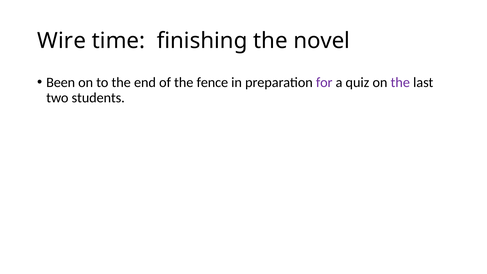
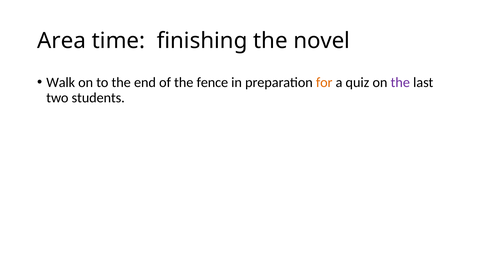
Wire: Wire -> Area
Been: Been -> Walk
for colour: purple -> orange
